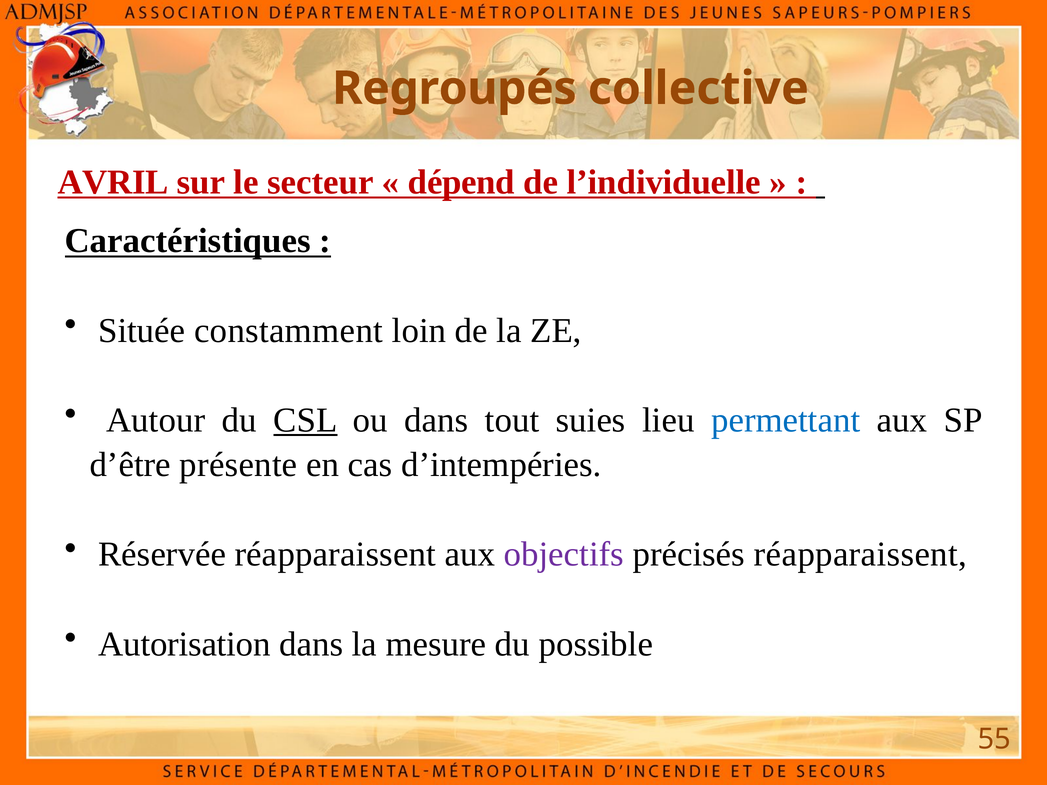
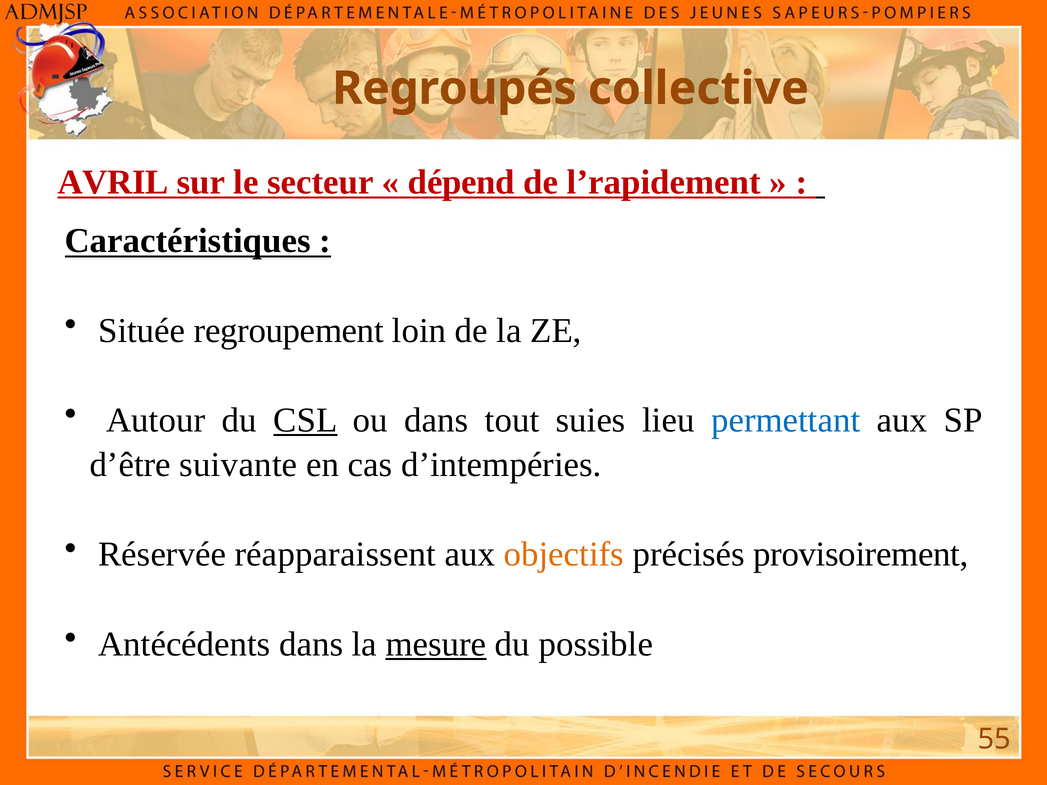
l’individuelle: l’individuelle -> l’rapidement
constamment: constamment -> regroupement
présente: présente -> suivante
objectifs colour: purple -> orange
précisés réapparaissent: réapparaissent -> provisoirement
Autorisation: Autorisation -> Antécédents
mesure underline: none -> present
